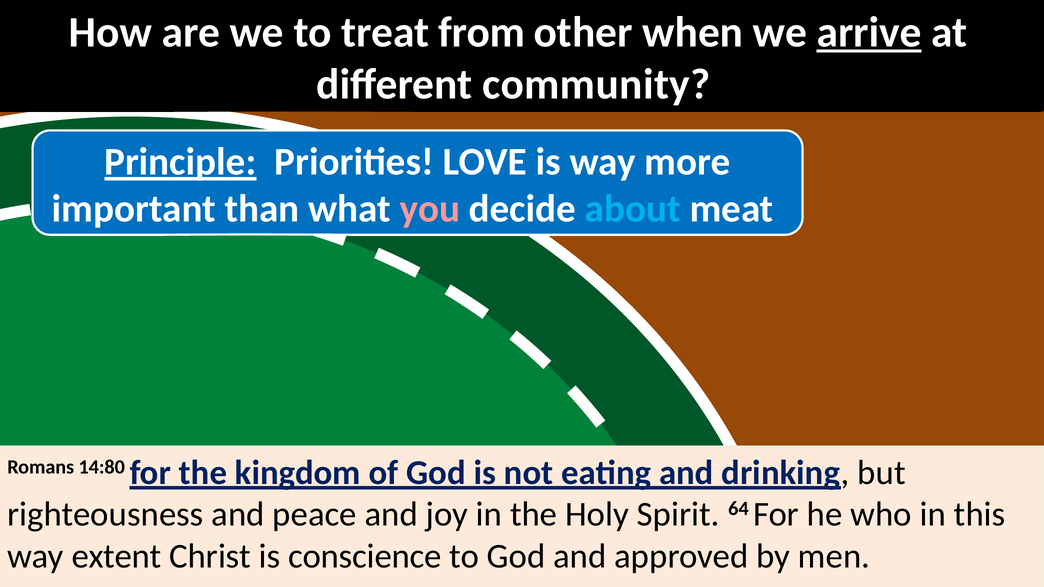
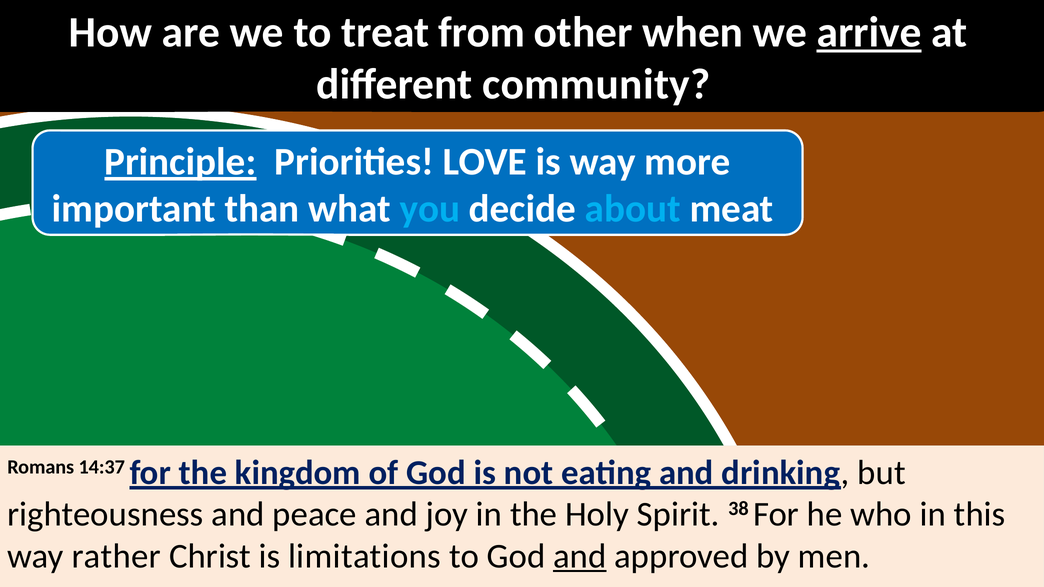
you colour: pink -> light blue
14:80: 14:80 -> 14:37
64: 64 -> 38
extent: extent -> rather
conscience: conscience -> limitations
and at (580, 556) underline: none -> present
